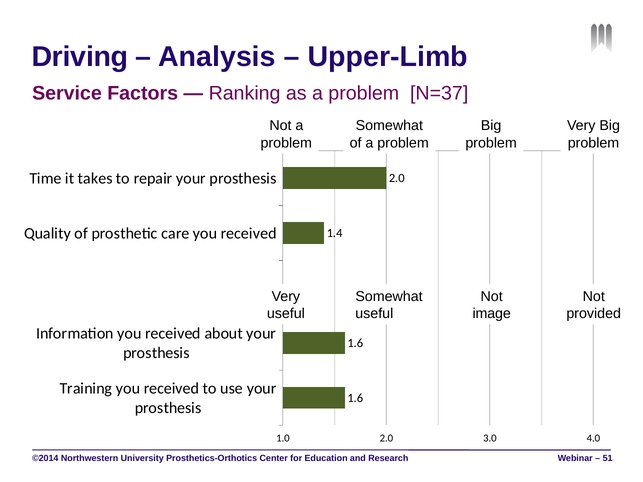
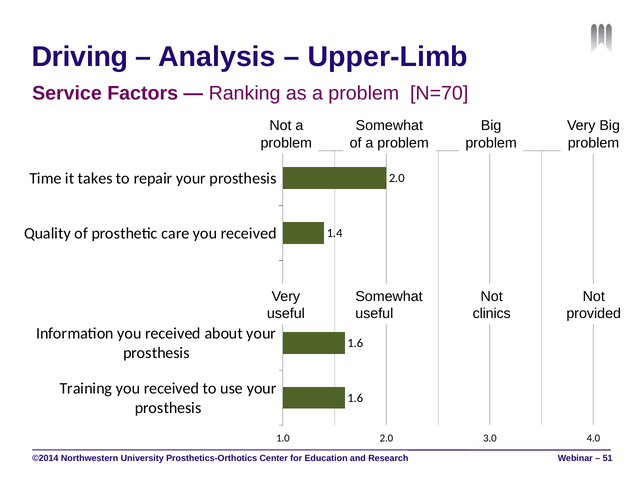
N=37: N=37 -> N=70
image: image -> clinics
